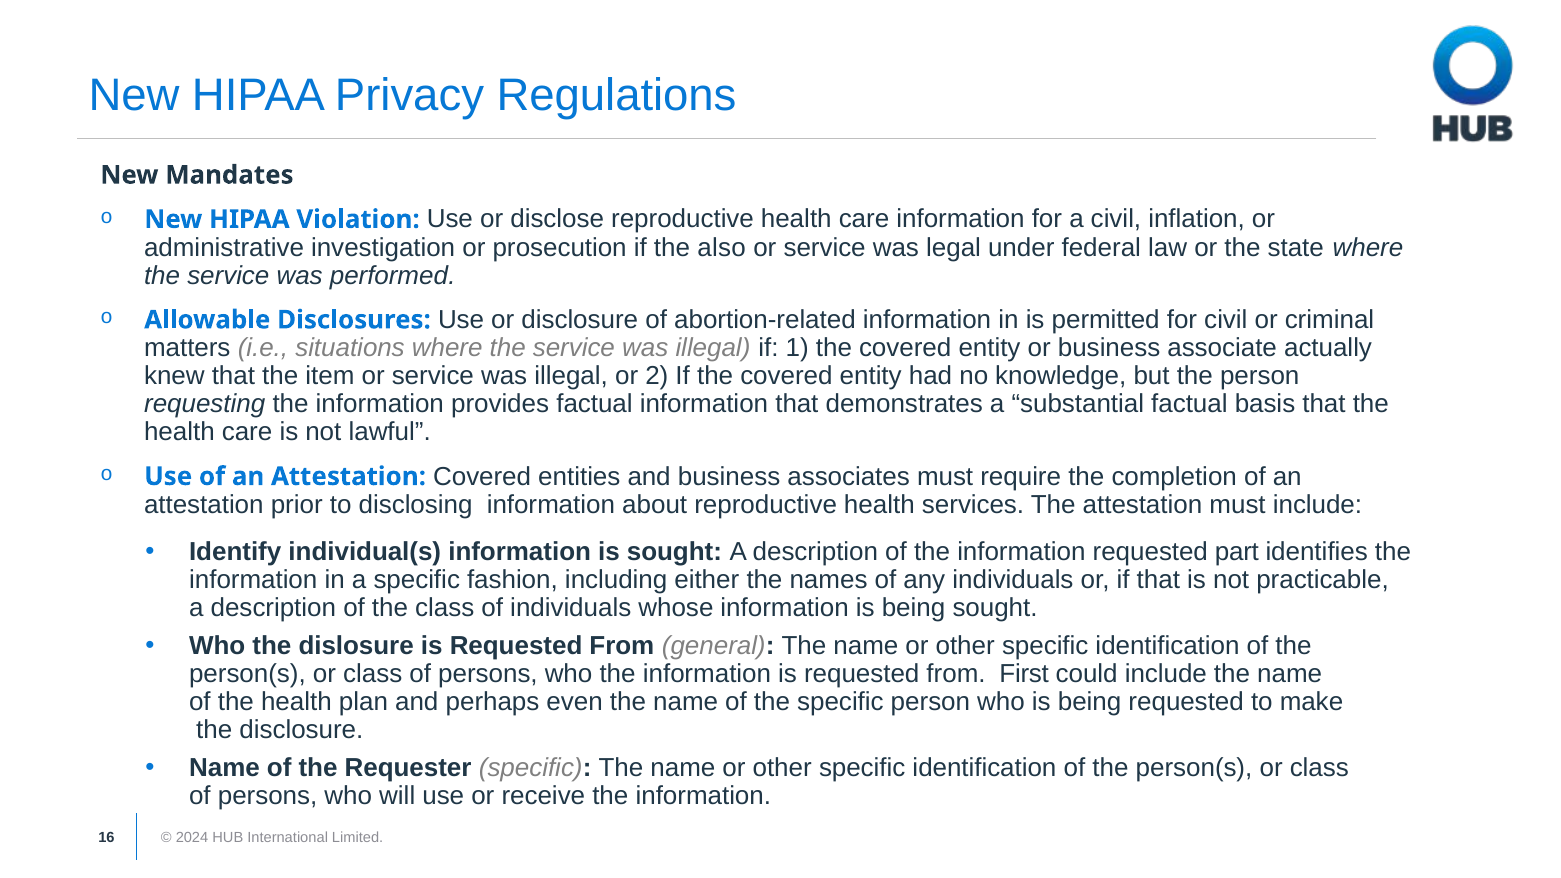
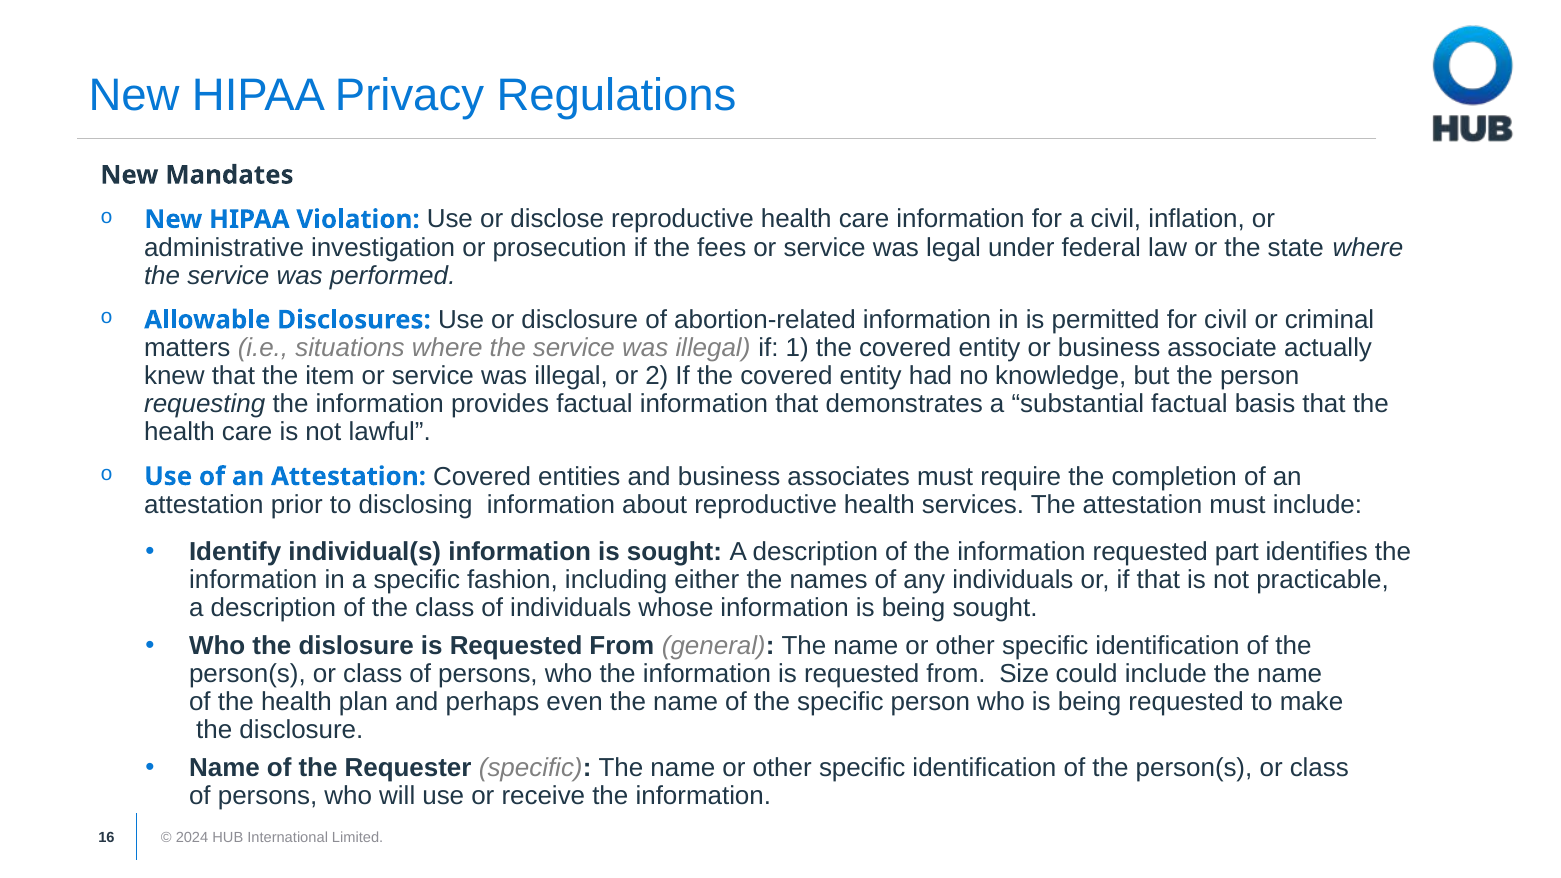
also: also -> fees
First: First -> Size
